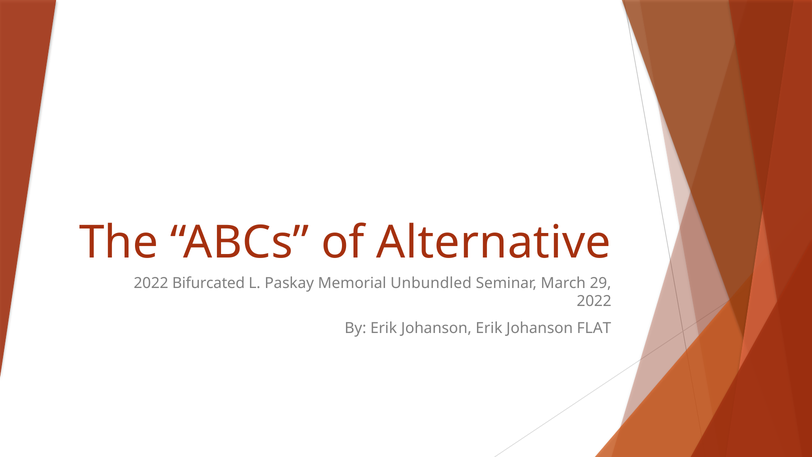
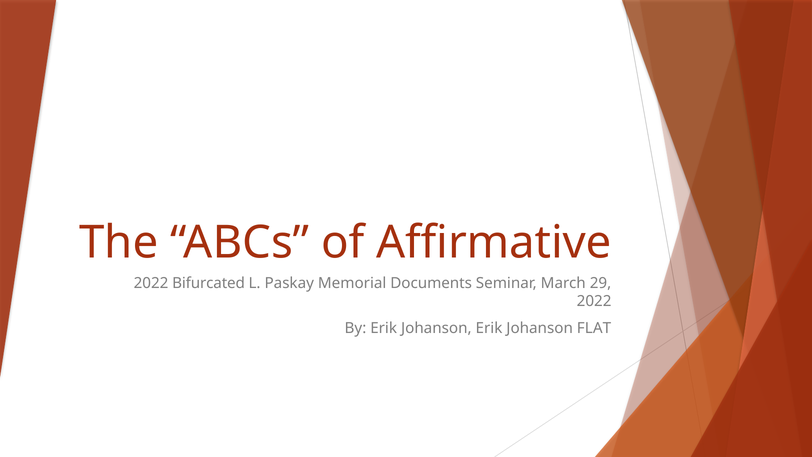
Alternative: Alternative -> Affirmative
Unbundled: Unbundled -> Documents
